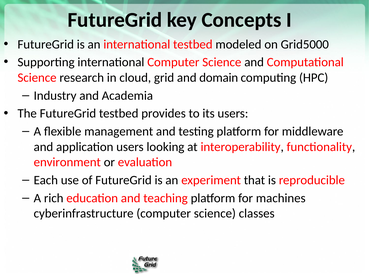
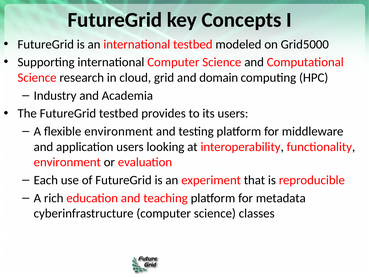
flexible management: management -> environment
machines: machines -> metadata
